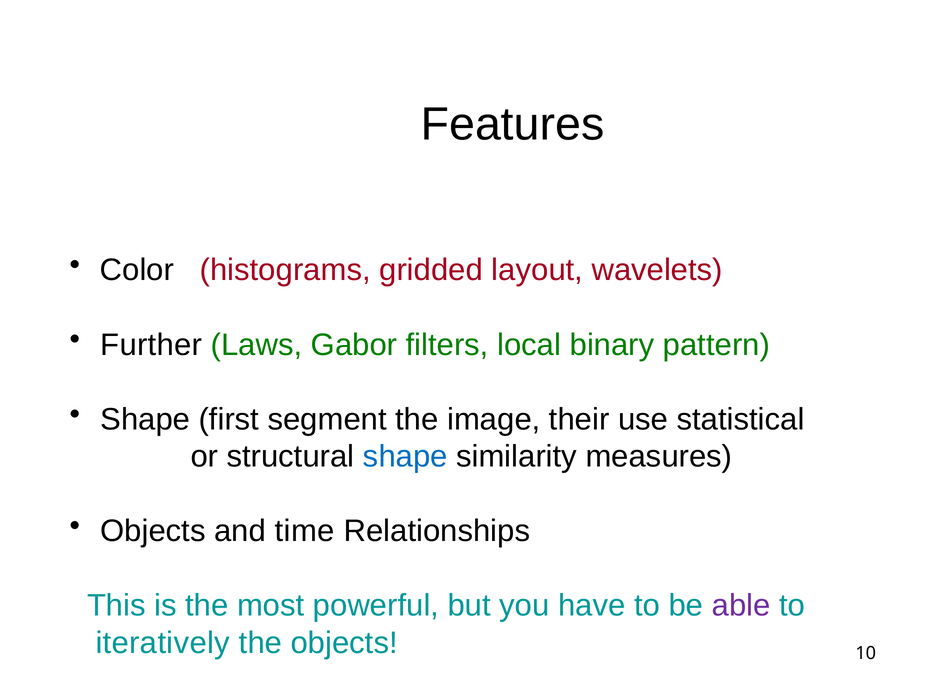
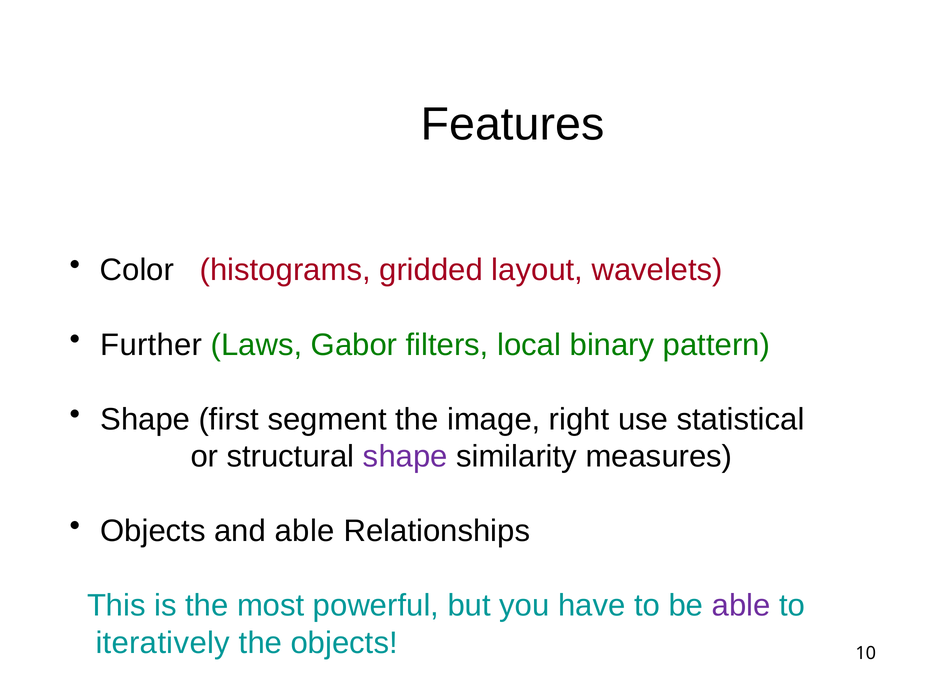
their: their -> right
shape at (405, 457) colour: blue -> purple
and time: time -> able
